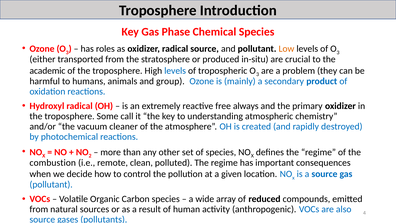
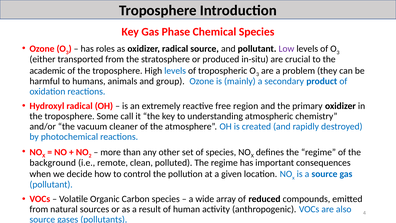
Low colour: orange -> purple
always: always -> region
combustion: combustion -> background
